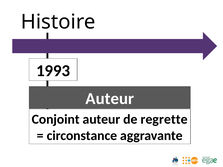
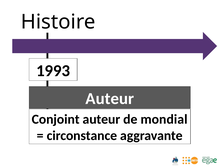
regrette: regrette -> mondial
